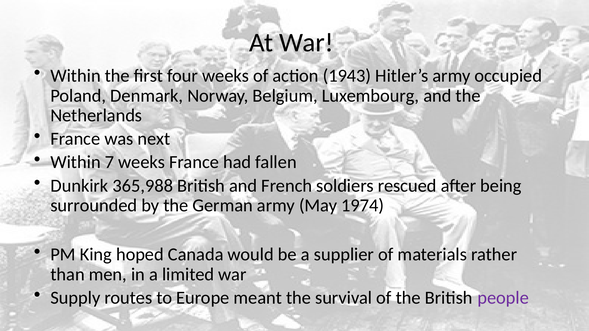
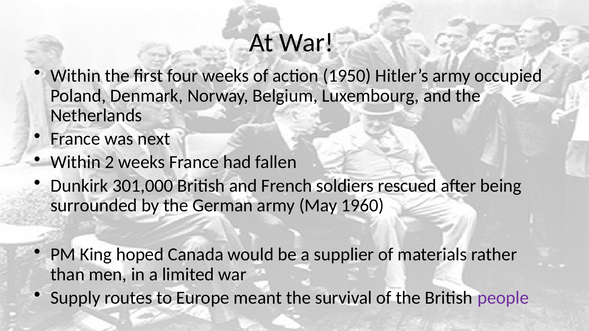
1943: 1943 -> 1950
7: 7 -> 2
365,988: 365,988 -> 301,000
1974: 1974 -> 1960
